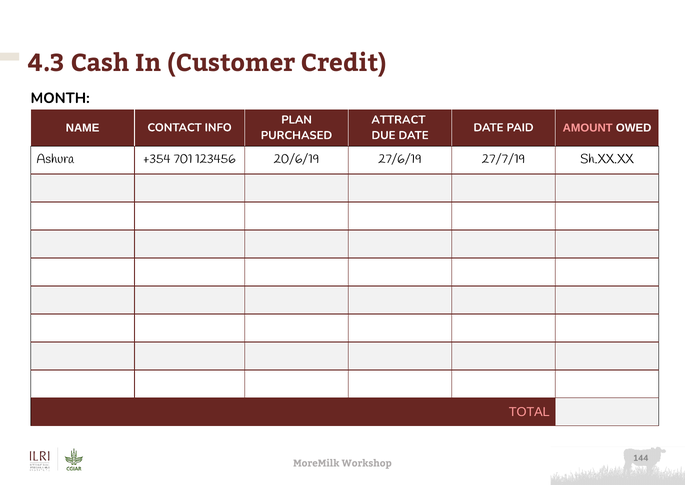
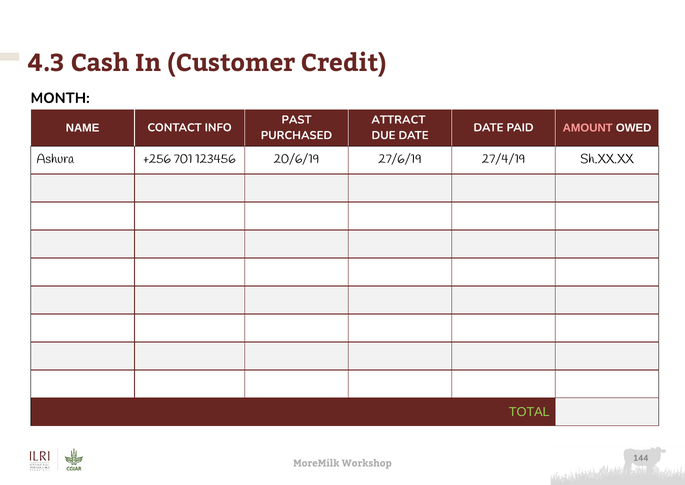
PLAN: PLAN -> PAST
+354: +354 -> +256
27/7/19: 27/7/19 -> 27/4/19
TOTAL colour: pink -> light green
